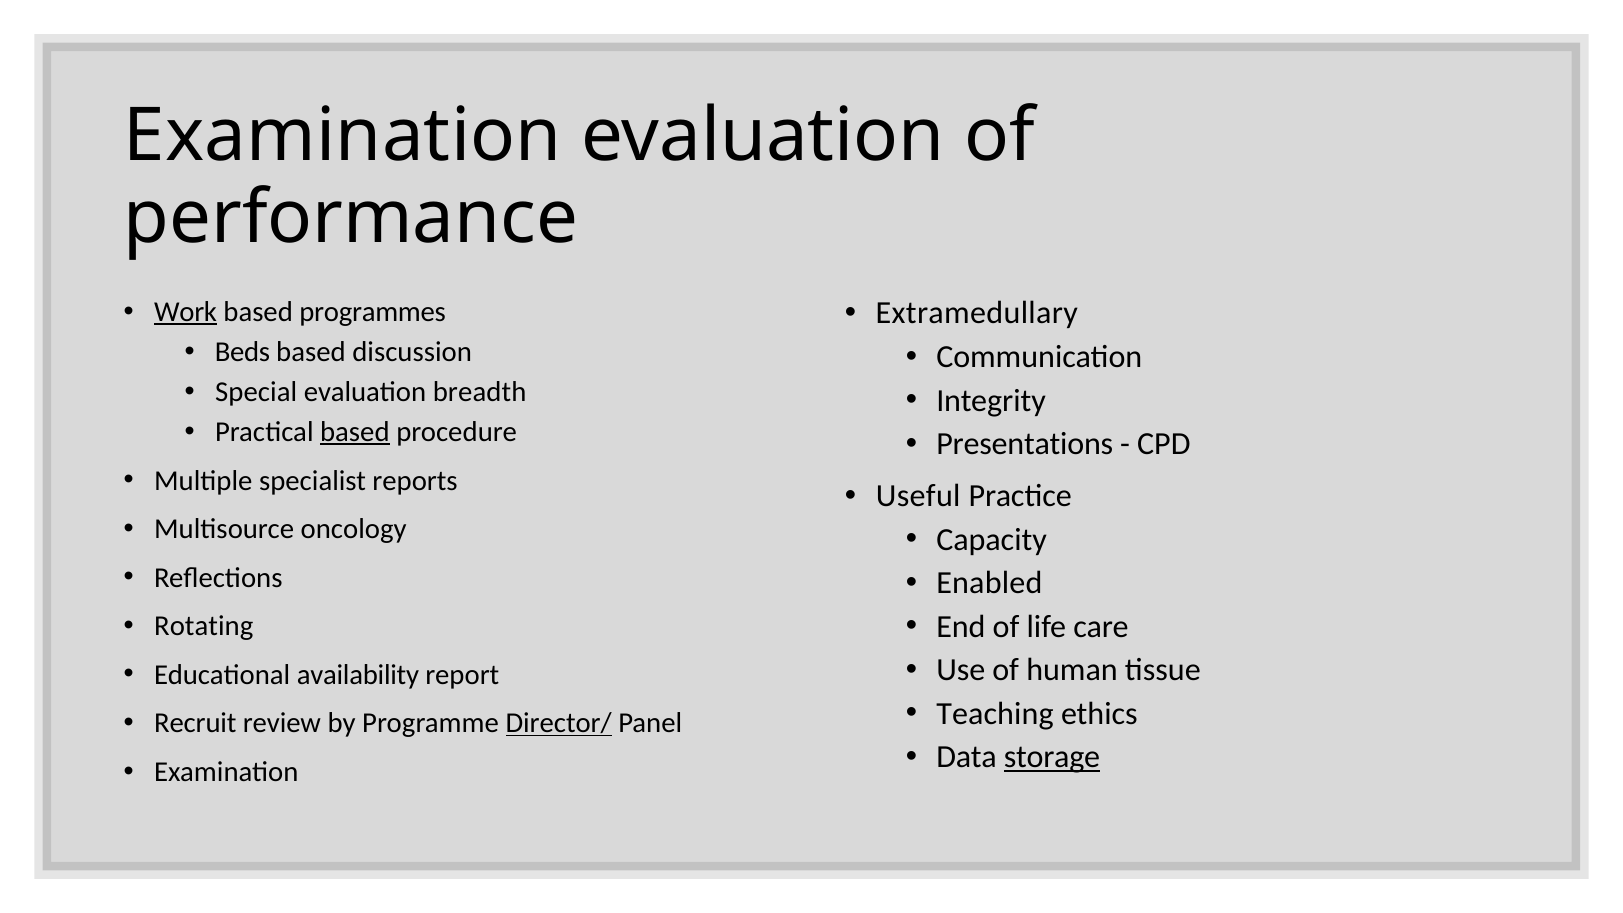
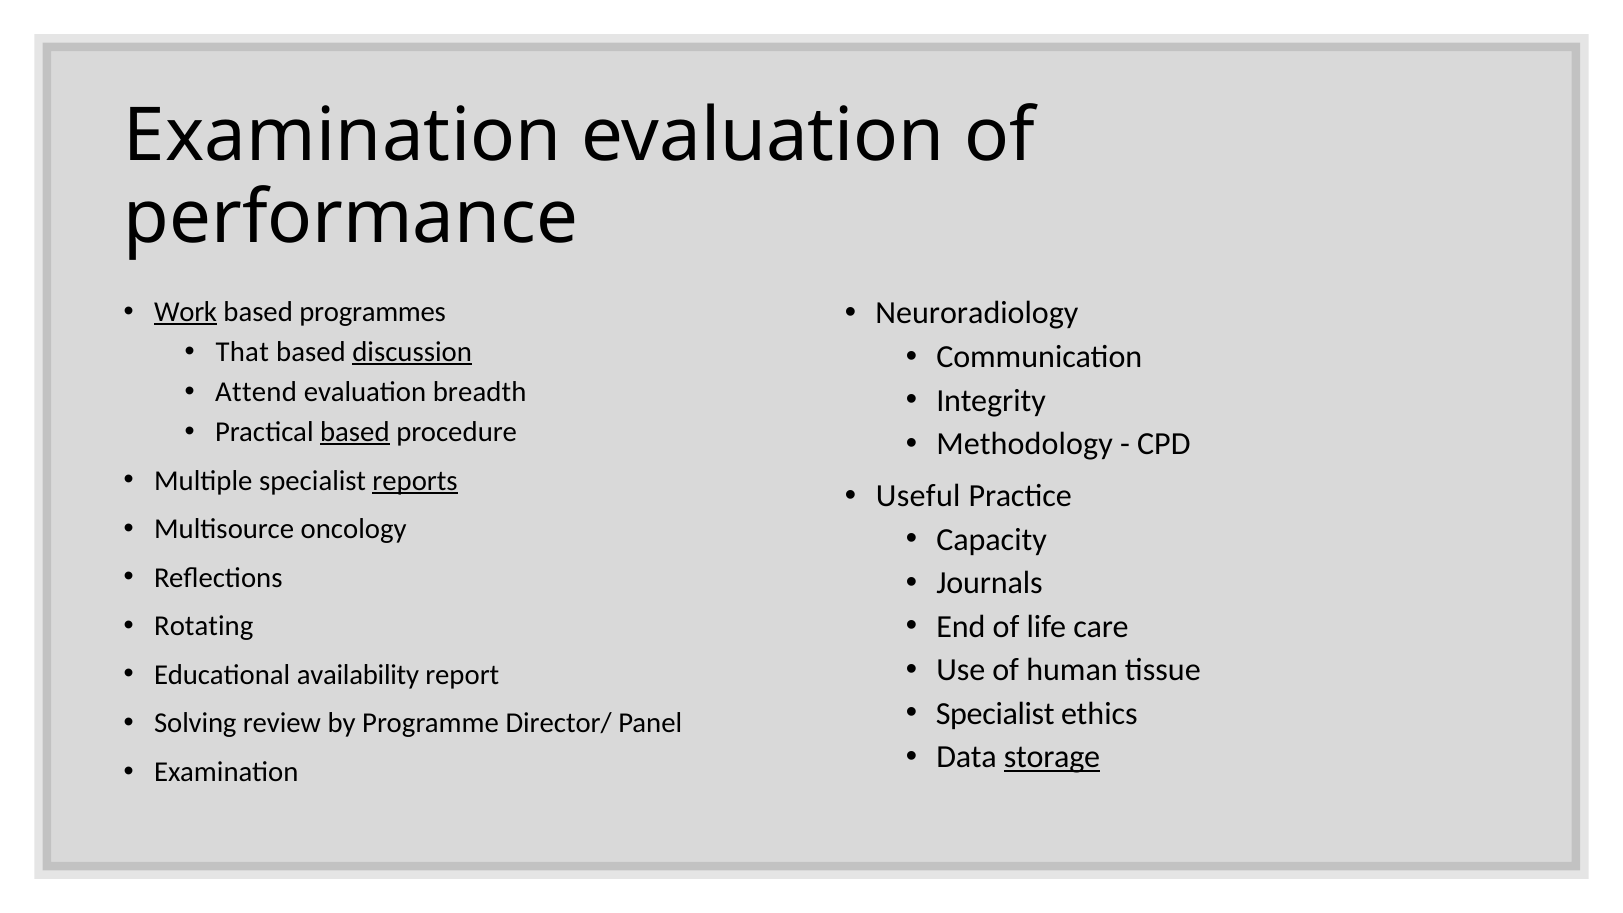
Extramedullary: Extramedullary -> Neuroradiology
Beds: Beds -> That
discussion underline: none -> present
Special: Special -> Attend
Presentations: Presentations -> Methodology
reports underline: none -> present
Enabled: Enabled -> Journals
Teaching at (995, 713): Teaching -> Specialist
Recruit: Recruit -> Solving
Director/ underline: present -> none
